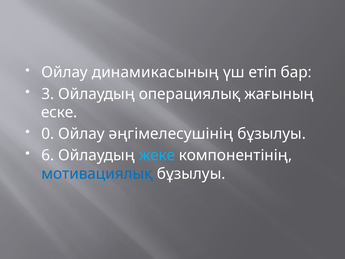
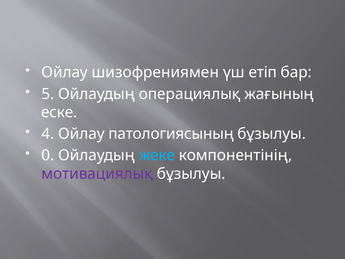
динамикасының: динамикасының -> шизофрениямен
3: 3 -> 5
0: 0 -> 4
әңгімелесушінің: әңгімелесушінің -> патологиясының
6: 6 -> 0
мотивациялық colour: blue -> purple
